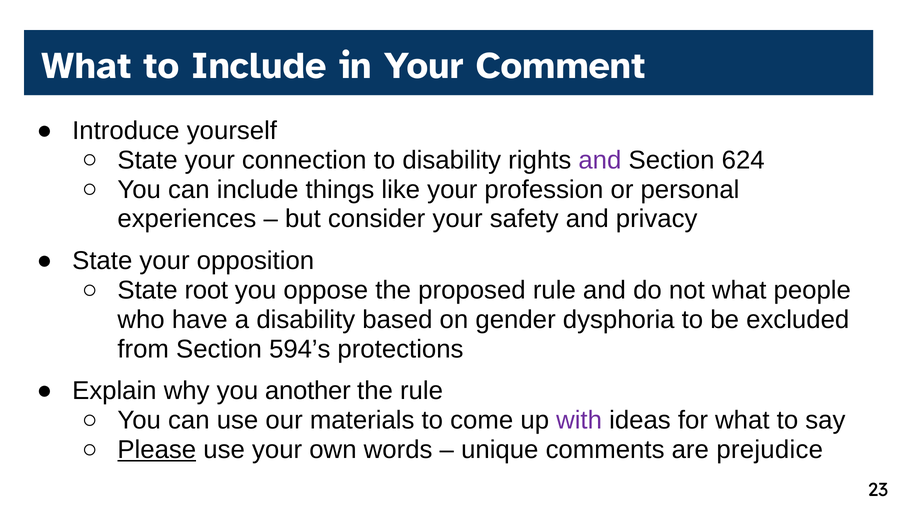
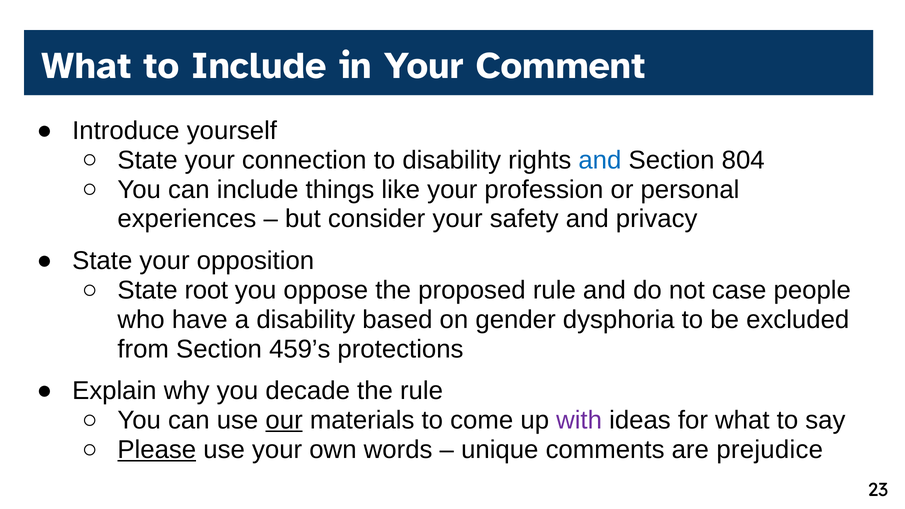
and at (600, 160) colour: purple -> blue
624: 624 -> 804
not what: what -> case
594’s: 594’s -> 459’s
another: another -> decade
our underline: none -> present
